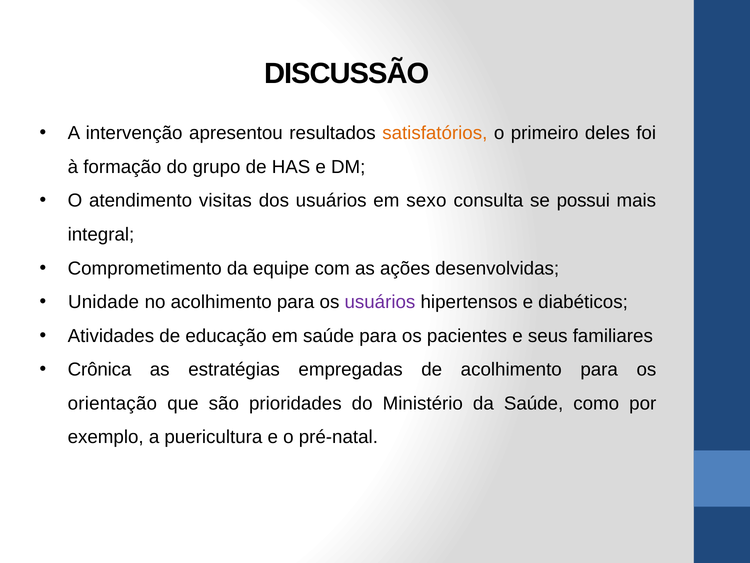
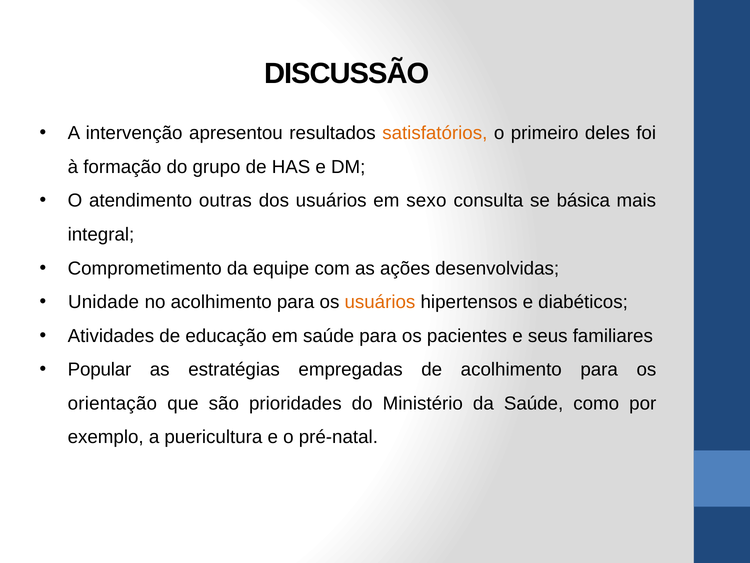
visitas: visitas -> outras
possui: possui -> básica
usuários at (380, 302) colour: purple -> orange
Crônica: Crônica -> Popular
